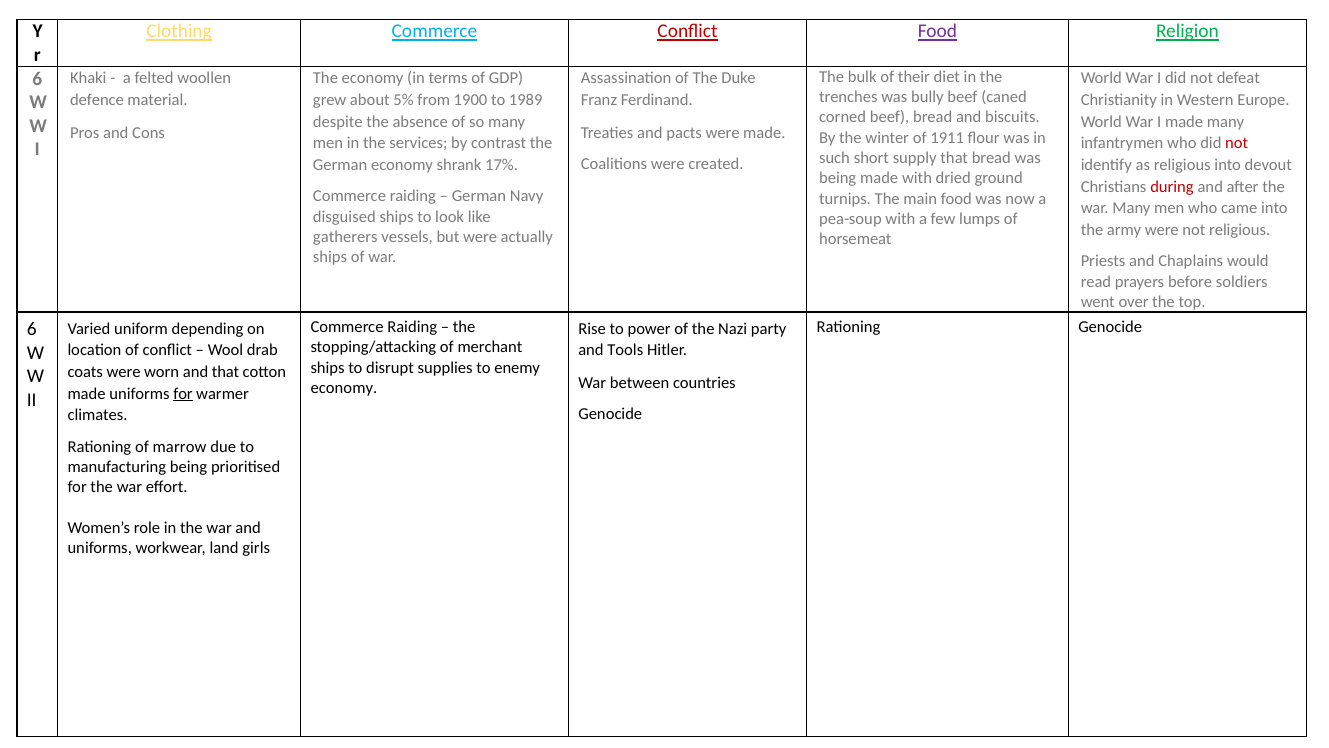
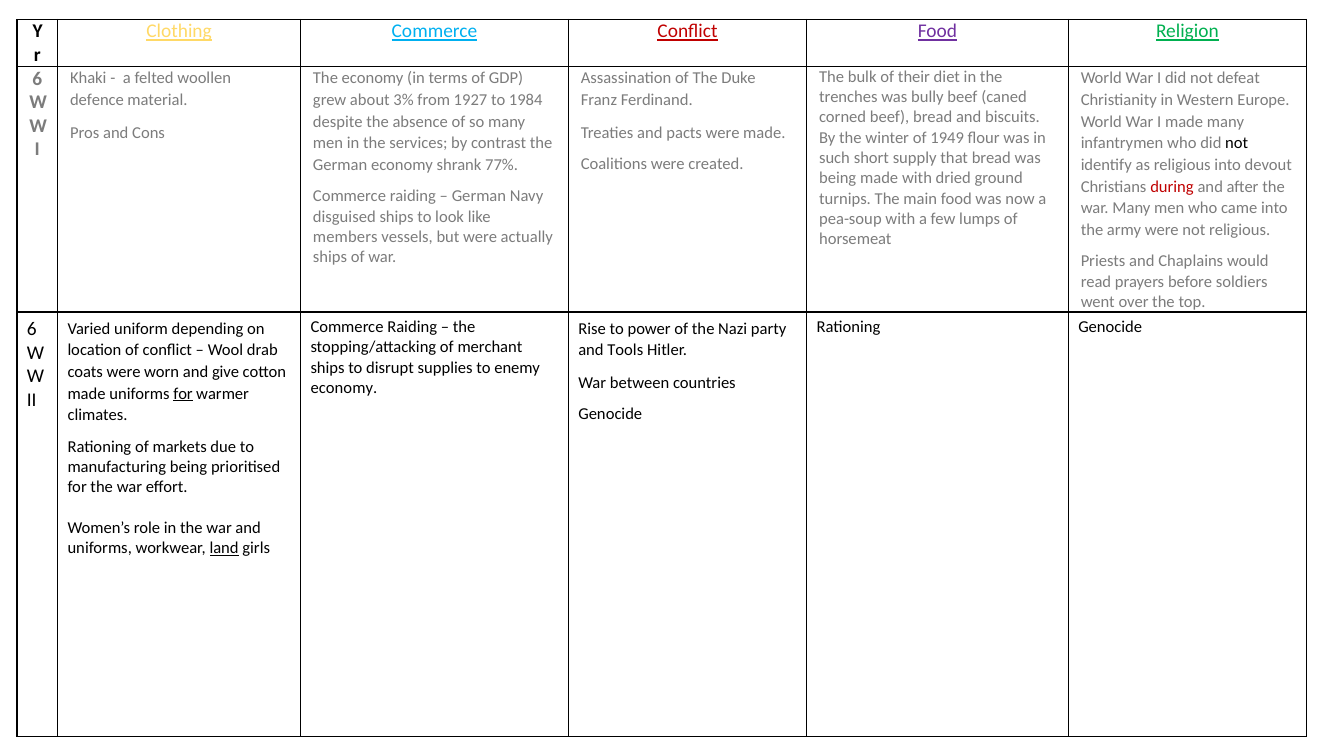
5%: 5% -> 3%
1900: 1900 -> 1927
1989: 1989 -> 1984
1911: 1911 -> 1949
not at (1237, 143) colour: red -> black
17%: 17% -> 77%
gatherers: gatherers -> members
and that: that -> give
marrow: marrow -> markets
land underline: none -> present
